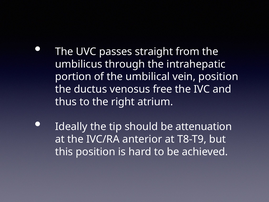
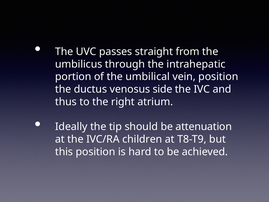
free: free -> side
anterior: anterior -> children
